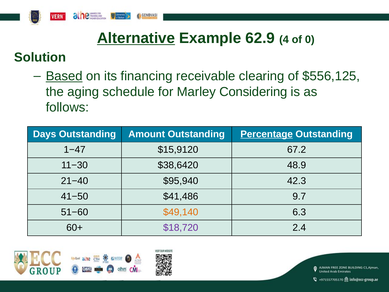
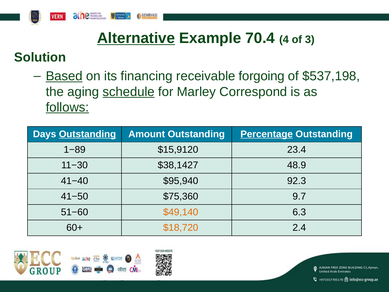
62.9: 62.9 -> 70.4
0: 0 -> 3
clearing: clearing -> forgoing
$556,125: $556,125 -> $537,198
schedule underline: none -> present
Considering: Considering -> Correspond
follows underline: none -> present
Outstanding at (87, 134) underline: none -> present
1−47: 1−47 -> 1−89
67.2: 67.2 -> 23.4
$38,6420: $38,6420 -> $38,1427
21−40: 21−40 -> 41−40
42.3: 42.3 -> 92.3
$41,486: $41,486 -> $75,360
$18,720 colour: purple -> orange
